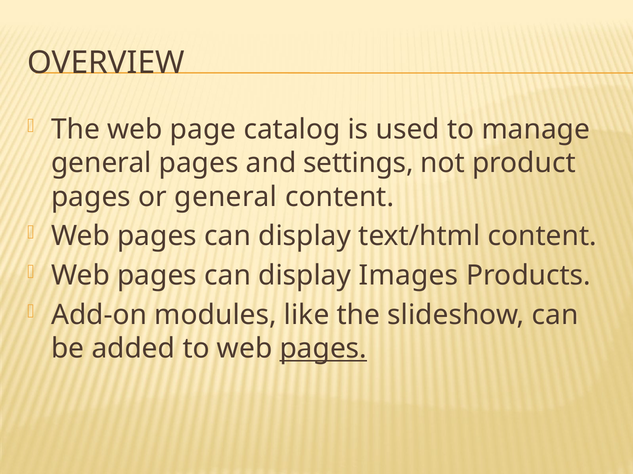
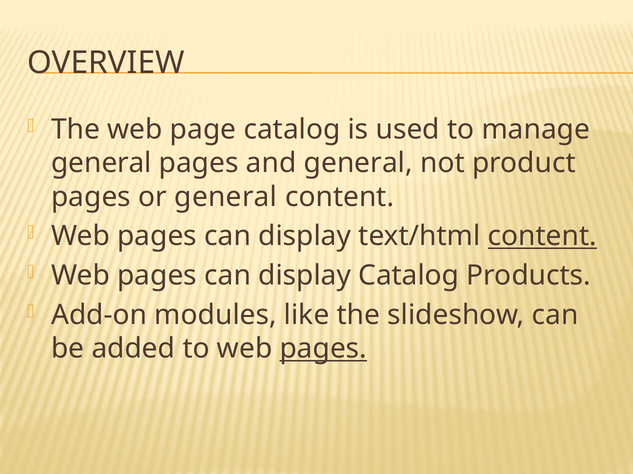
and settings: settings -> general
content at (542, 237) underline: none -> present
display Images: Images -> Catalog
